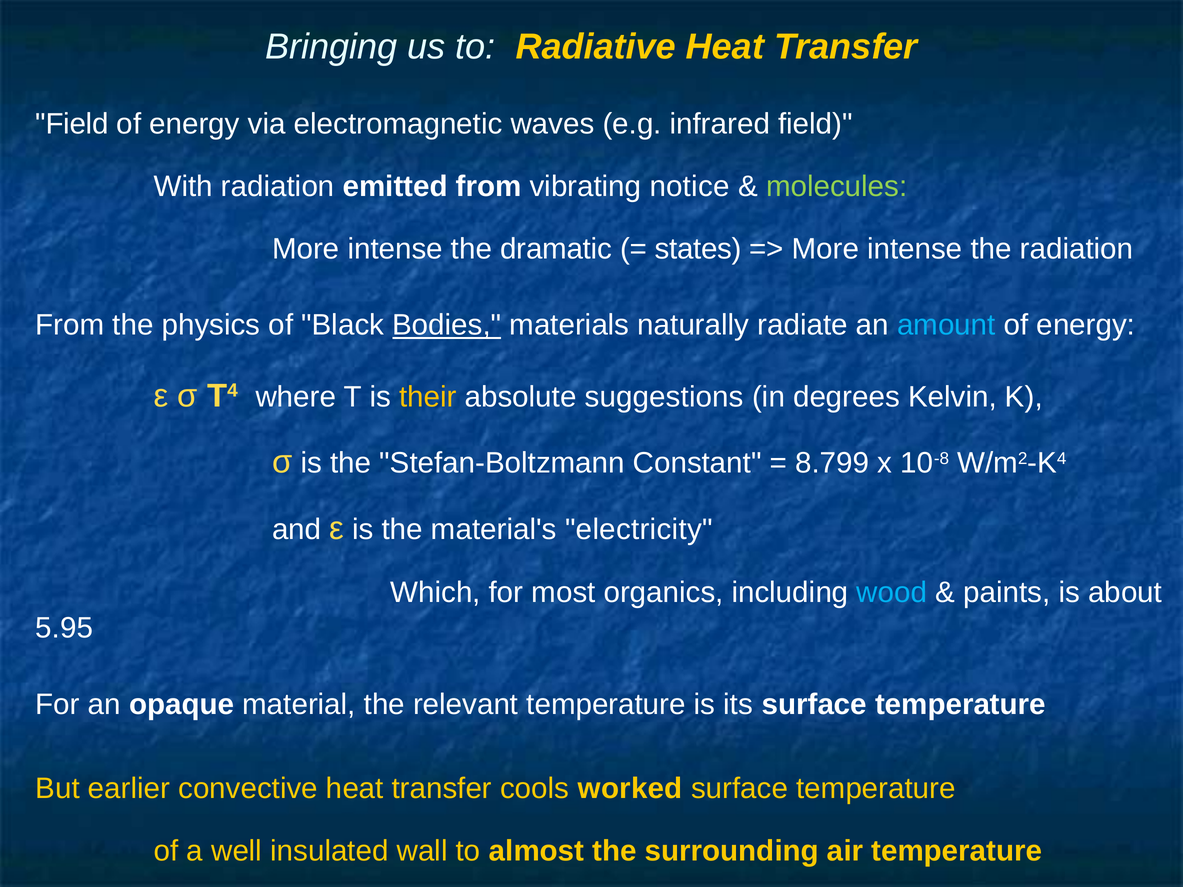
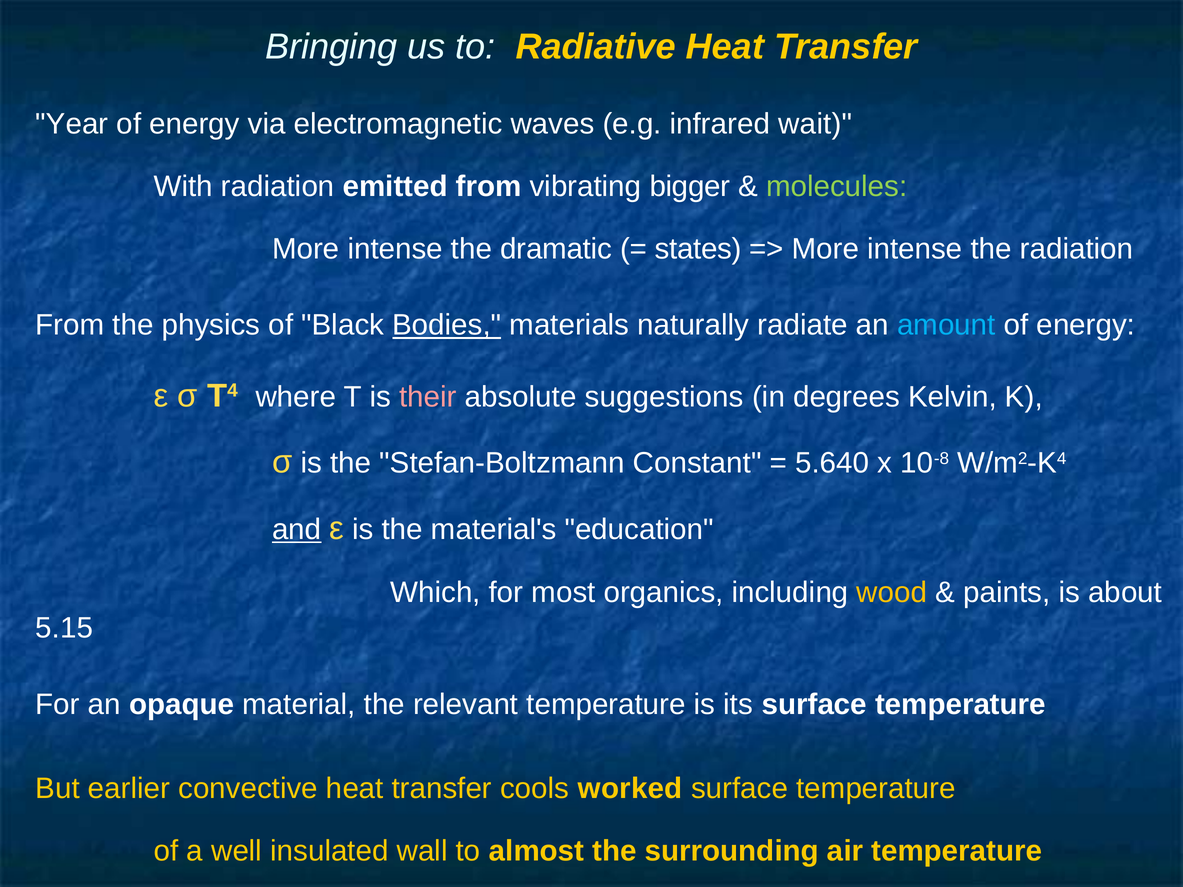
Field at (72, 124): Field -> Year
infrared field: field -> wait
notice: notice -> bigger
their colour: yellow -> pink
8.799: 8.799 -> 5.640
and underline: none -> present
electricity: electricity -> education
wood colour: light blue -> yellow
5.95: 5.95 -> 5.15
